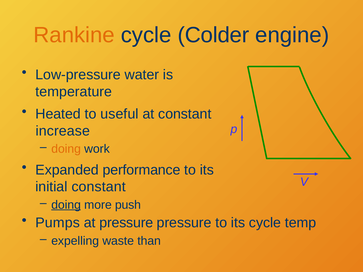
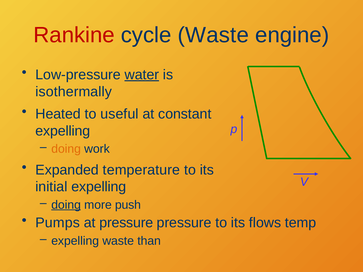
Rankine colour: orange -> red
cycle Colder: Colder -> Waste
water underline: none -> present
temperature: temperature -> isothermally
increase at (63, 131): increase -> expelling
performance: performance -> temperature
initial constant: constant -> expelling
its cycle: cycle -> flows
